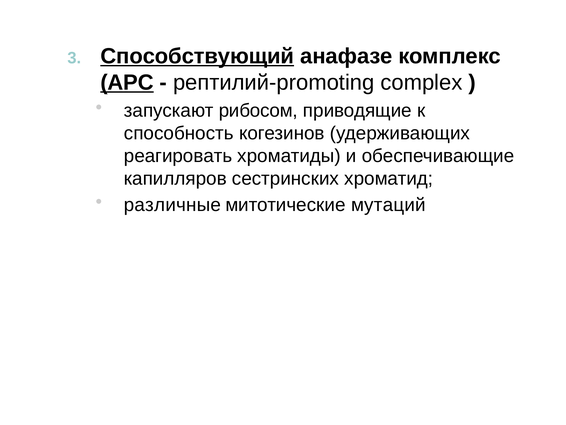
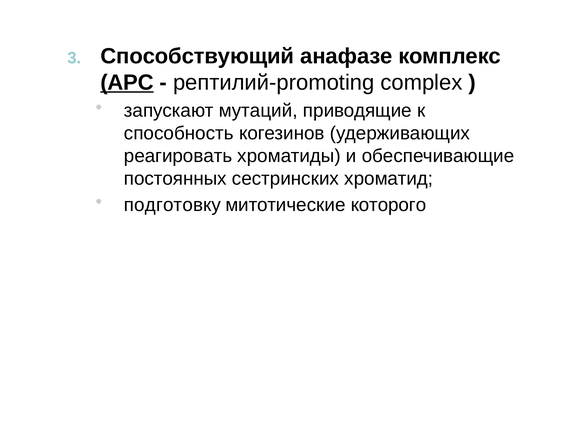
Способствующий underline: present -> none
рибосом: рибосом -> мутаций
капилляров: капилляров -> постоянных
различные: различные -> подготовку
мутаций: мутаций -> которого
